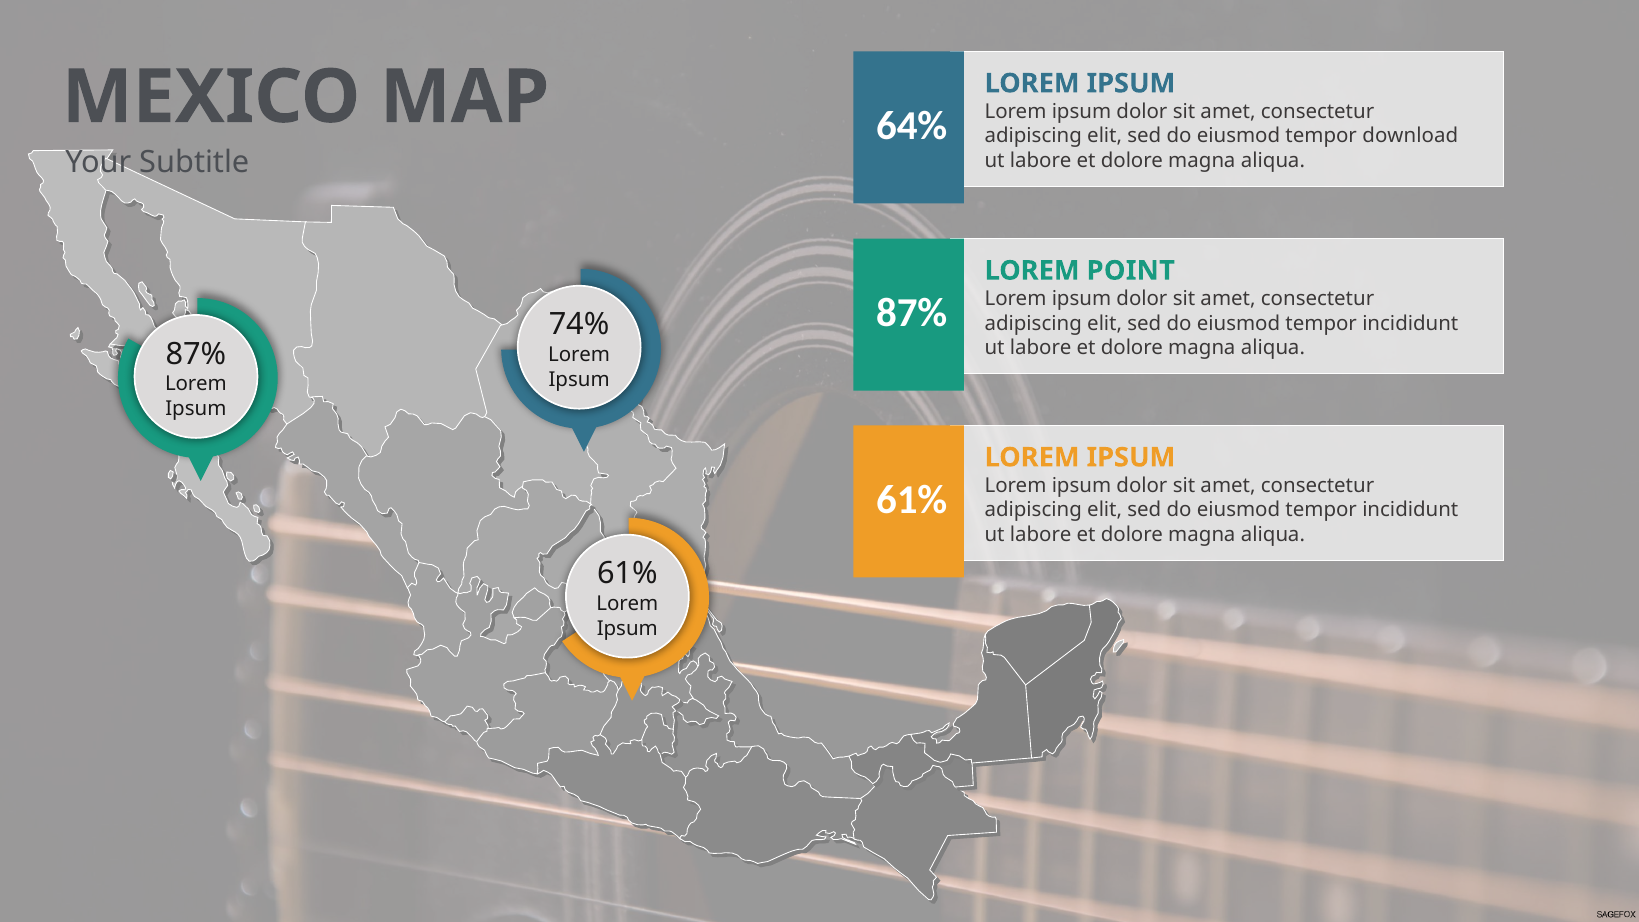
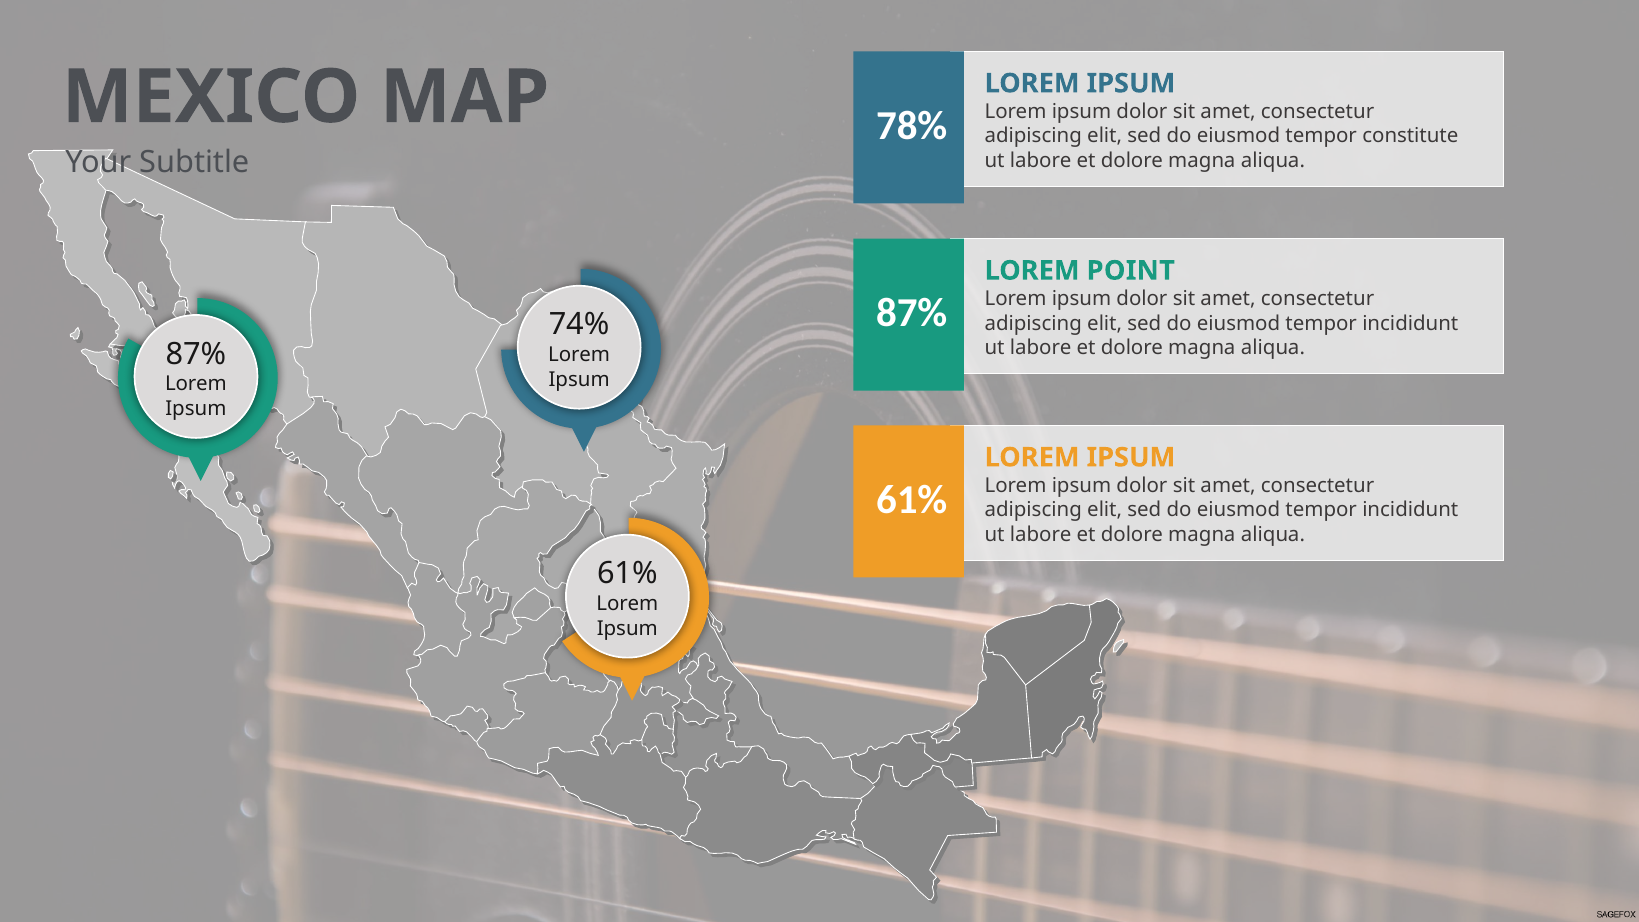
64%: 64% -> 78%
download: download -> constitute
